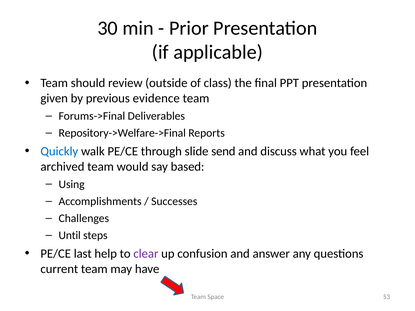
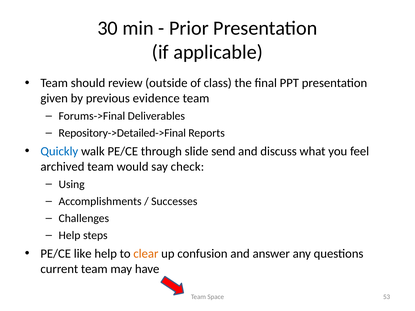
Repository->Welfare->Final: Repository->Welfare->Final -> Repository->Detailed->Final
based: based -> check
Until at (70, 236): Until -> Help
last: last -> like
clear colour: purple -> orange
